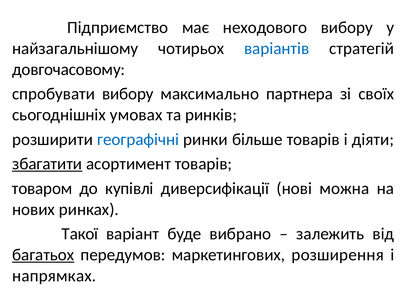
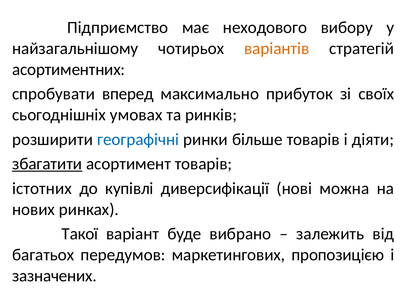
варіантів colour: blue -> orange
довгочасовому: довгочасовому -> асортиментних
спробувати вибору: вибору -> вперед
партнера: партнера -> прибуток
товаром: товаром -> істотних
багатьох underline: present -> none
розширення: розширення -> пропозицією
напрямках: напрямках -> зазначених
